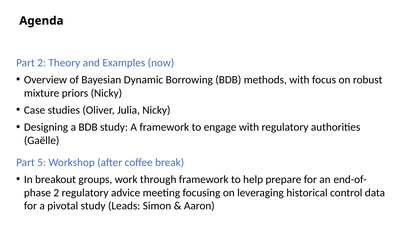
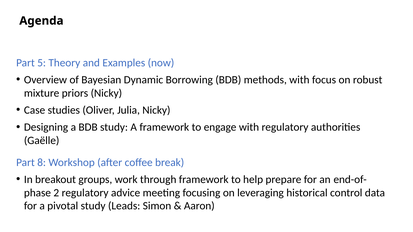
Part 2: 2 -> 5
5: 5 -> 8
